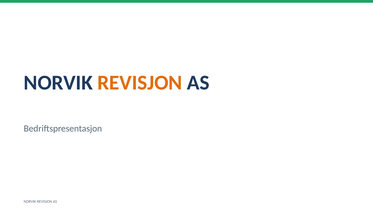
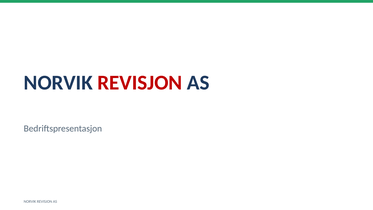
REVISJON at (140, 83) colour: orange -> red
